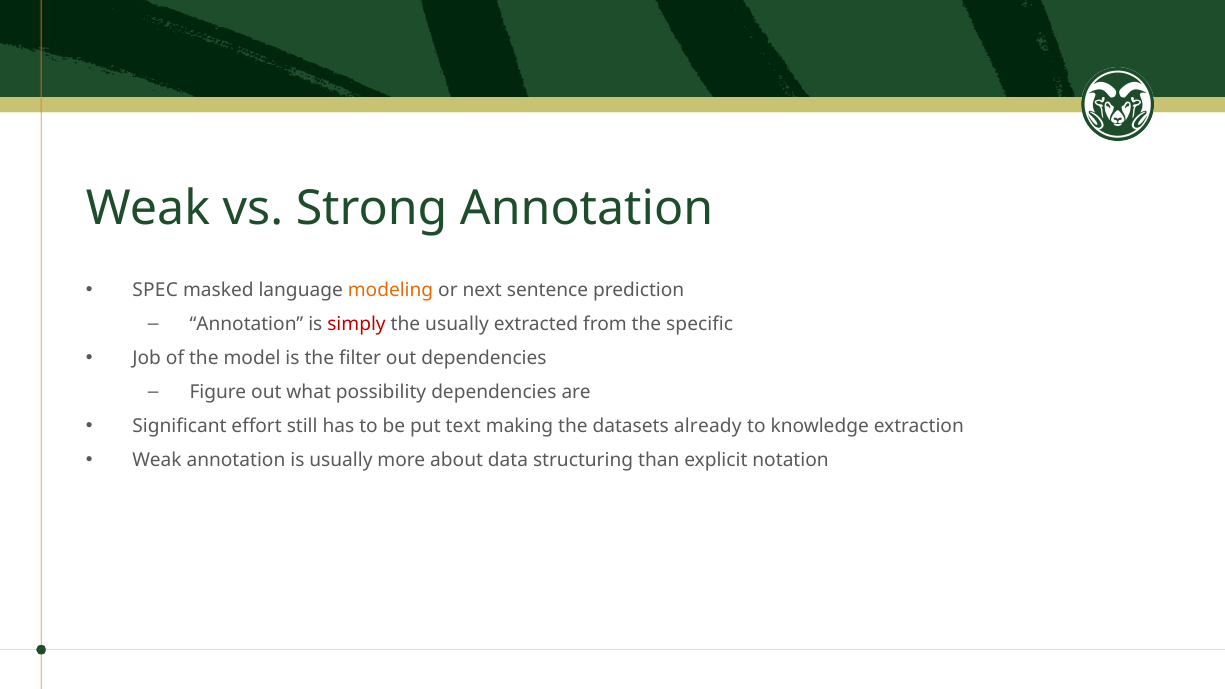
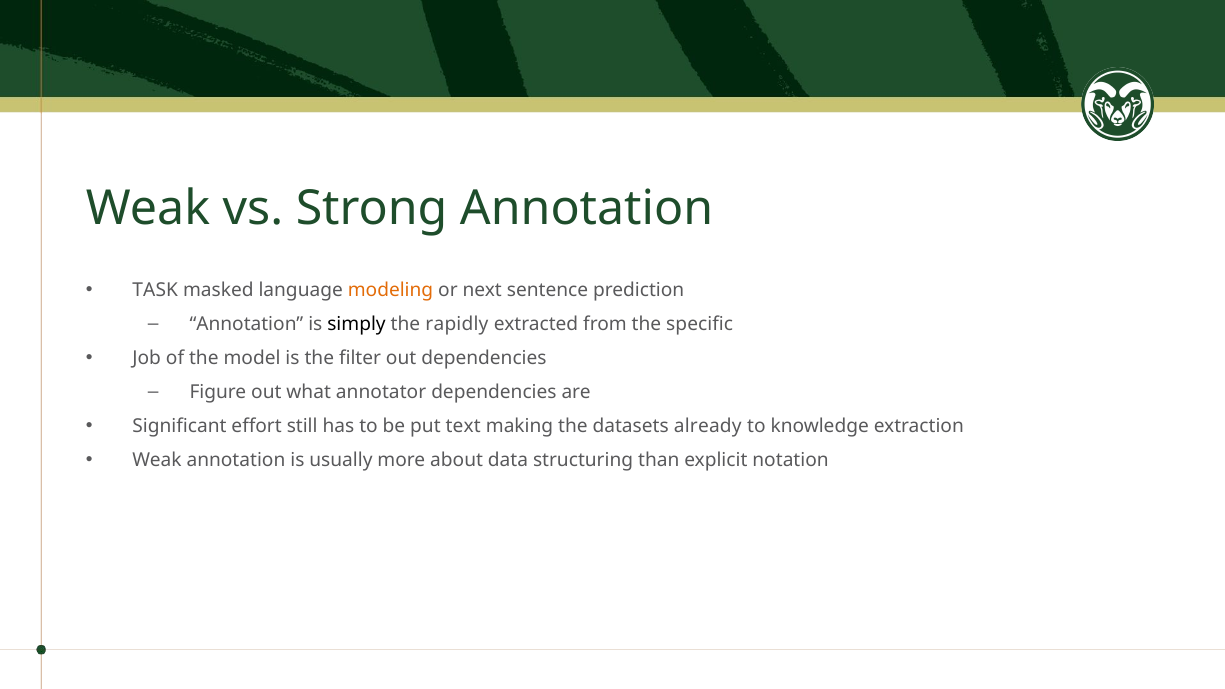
SPEC: SPEC -> TASK
simply colour: red -> black
the usually: usually -> rapidly
possibility: possibility -> annotator
